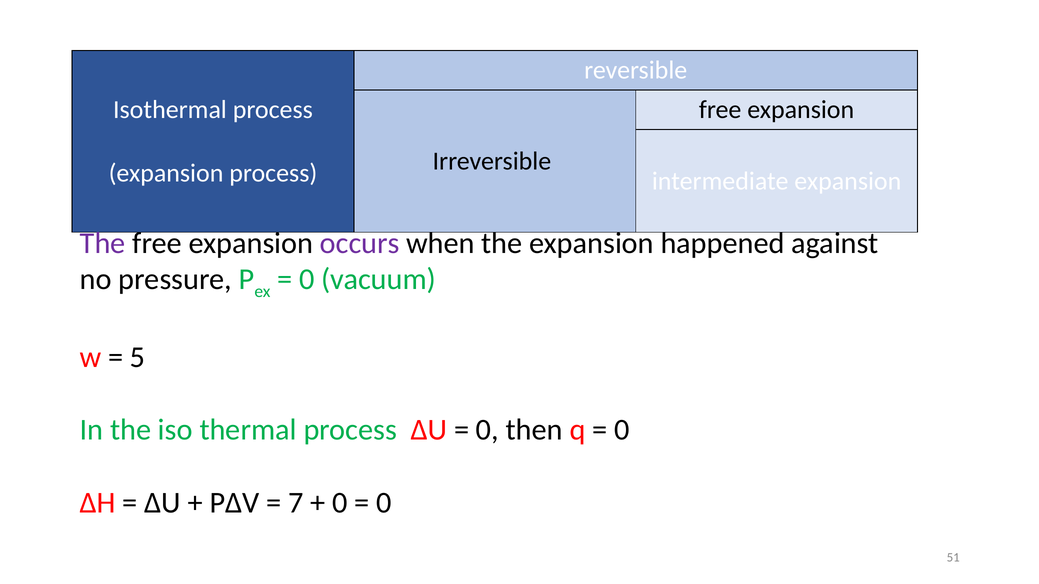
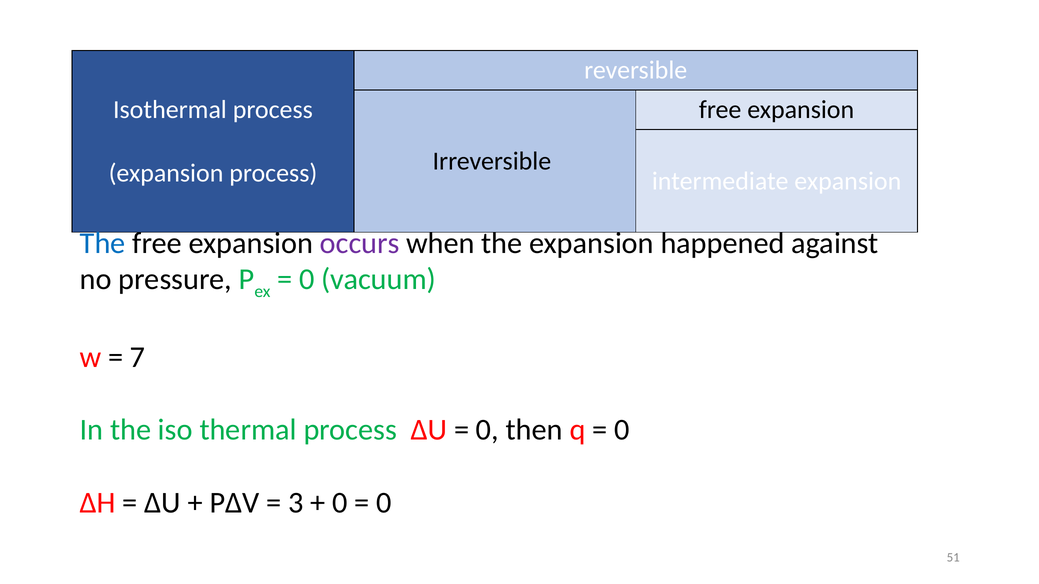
The at (103, 243) colour: purple -> blue
5: 5 -> 7
7: 7 -> 3
